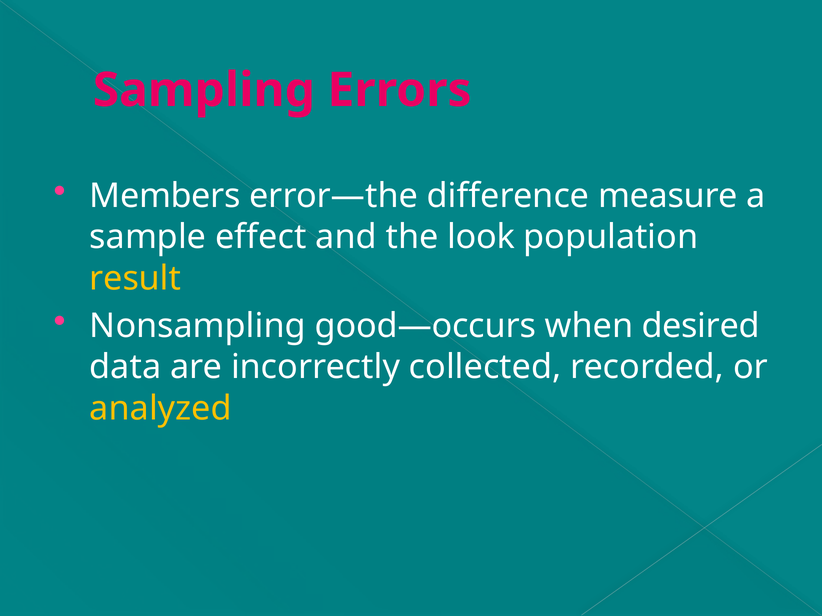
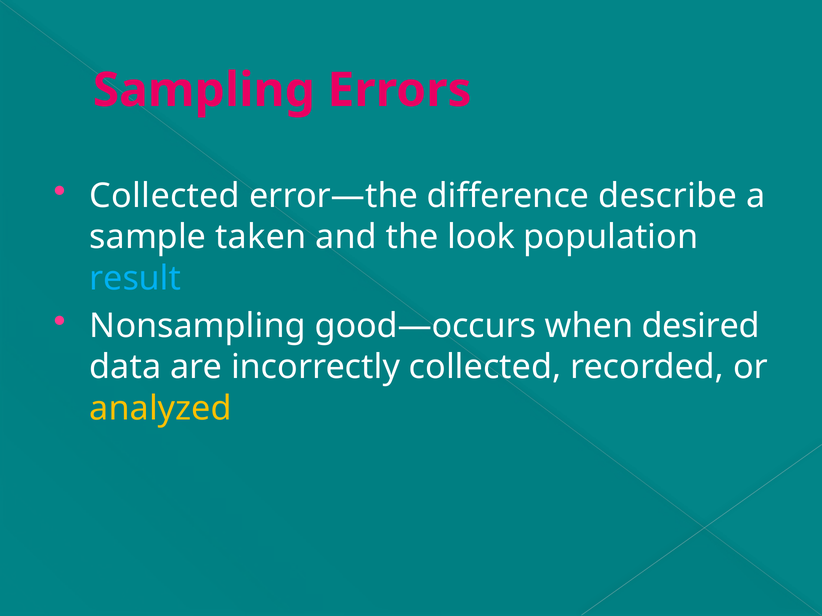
Members at (165, 196): Members -> Collected
measure: measure -> describe
effect: effect -> taken
result colour: yellow -> light blue
